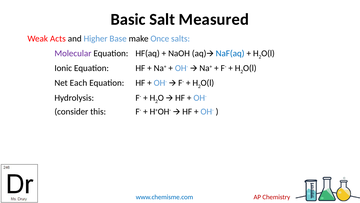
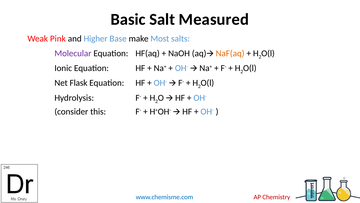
Acts: Acts -> Pink
Once: Once -> Most
NaF(aq colour: blue -> orange
Each: Each -> Flask
